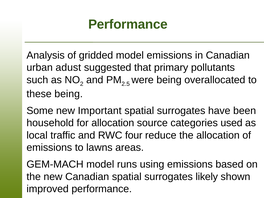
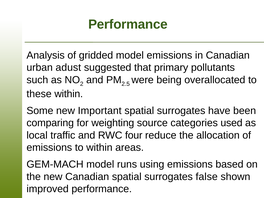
these being: being -> within
household: household -> comparing
for allocation: allocation -> weighting
to lawns: lawns -> within
likely: likely -> false
